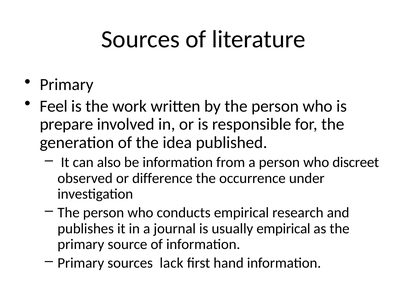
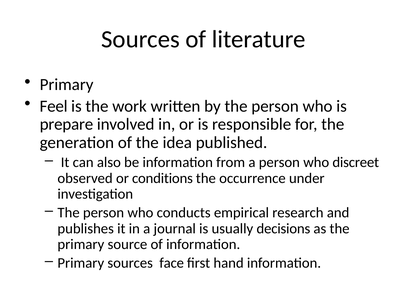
difference: difference -> conditions
usually empirical: empirical -> decisions
lack: lack -> face
